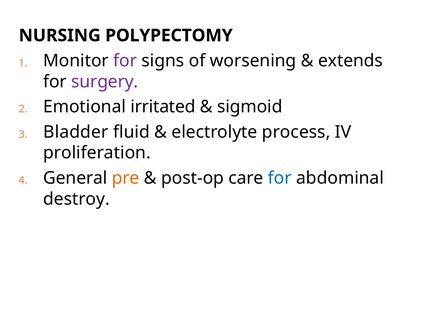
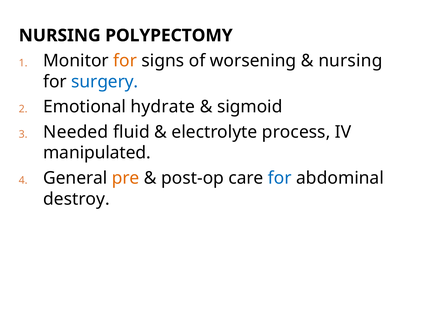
for at (125, 61) colour: purple -> orange
extends at (351, 61): extends -> nursing
surgery colour: purple -> blue
irritated: irritated -> hydrate
Bladder: Bladder -> Needed
proliferation: proliferation -> manipulated
